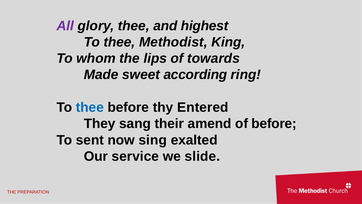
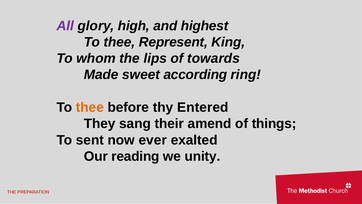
glory thee: thee -> high
Methodist: Methodist -> Represent
thee at (90, 107) colour: blue -> orange
of before: before -> things
sing: sing -> ever
service: service -> reading
slide: slide -> unity
